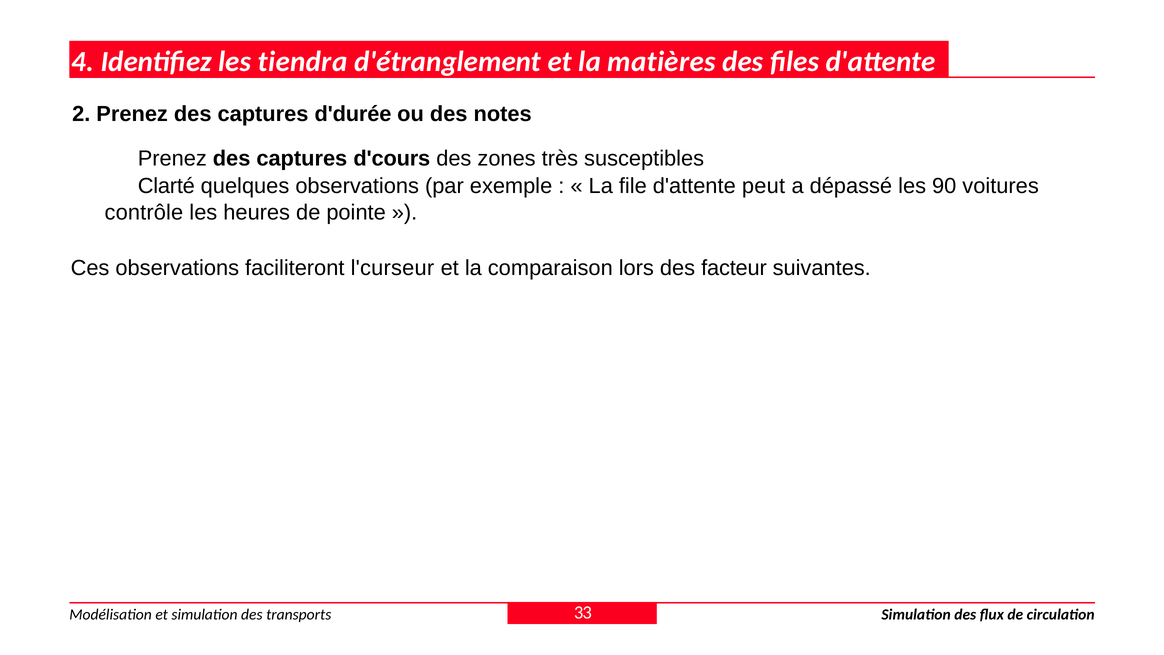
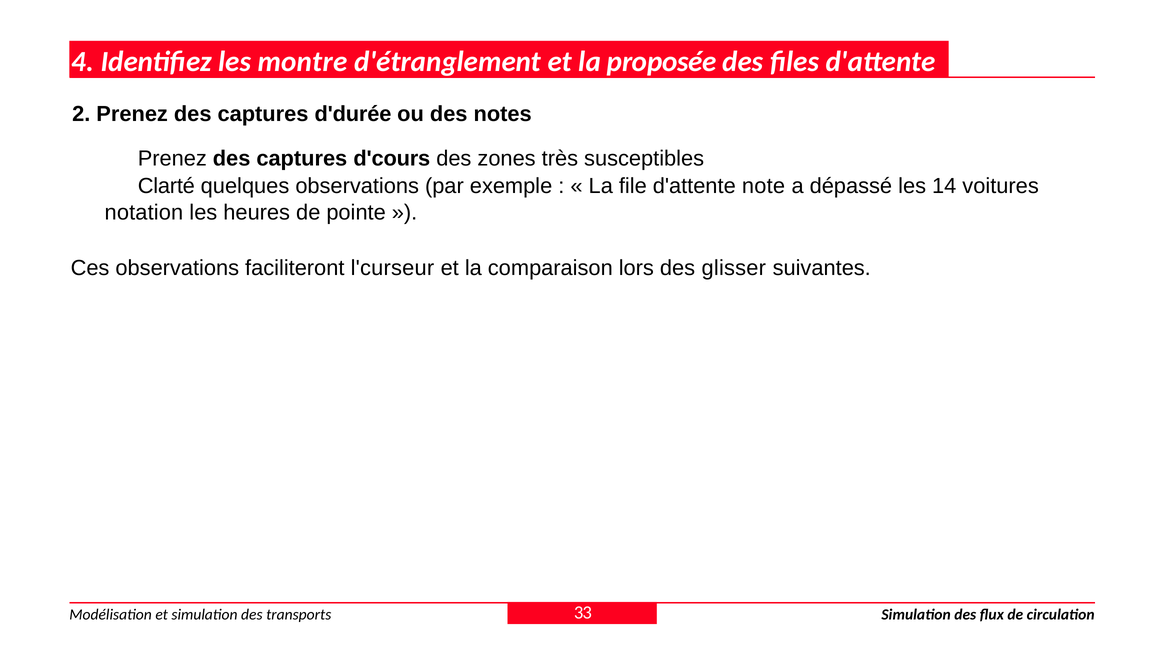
tiendra: tiendra -> montre
matières: matières -> proposée
peut: peut -> note
90: 90 -> 14
contrôle: contrôle -> notation
facteur: facteur -> glisser
